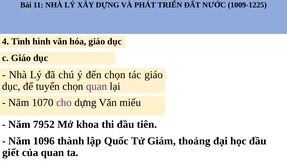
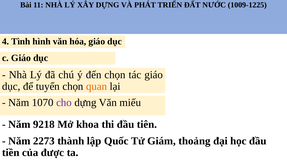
quan at (97, 87) colour: purple -> orange
7952: 7952 -> 9218
1096: 1096 -> 2273
giết: giết -> tiền
của quan: quan -> được
